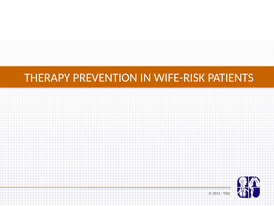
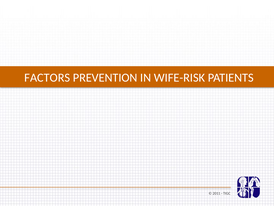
THERAPY: THERAPY -> FACTORS
